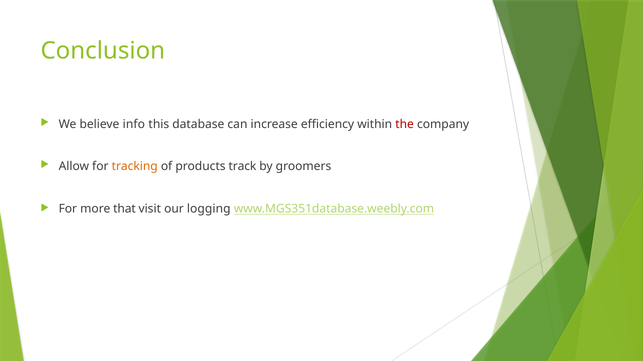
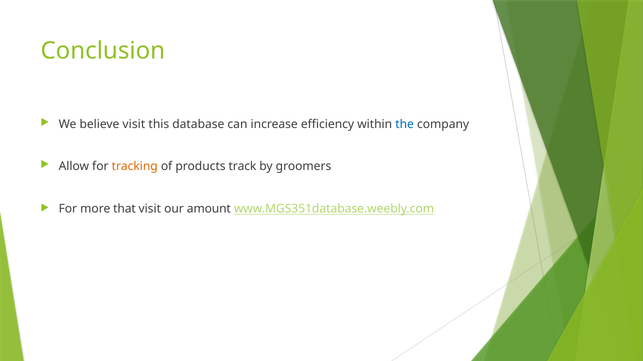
believe info: info -> visit
the colour: red -> blue
logging: logging -> amount
